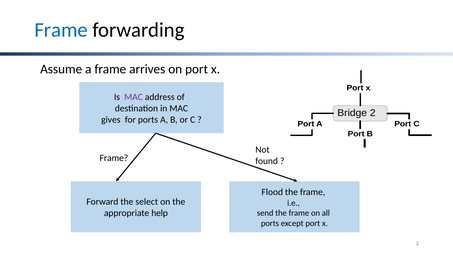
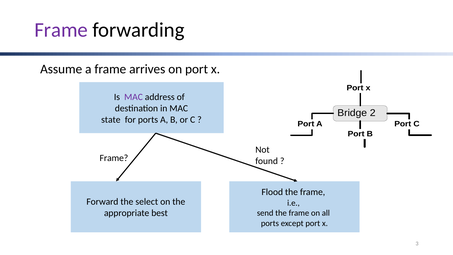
Frame at (61, 30) colour: blue -> purple
gives: gives -> state
help: help -> best
